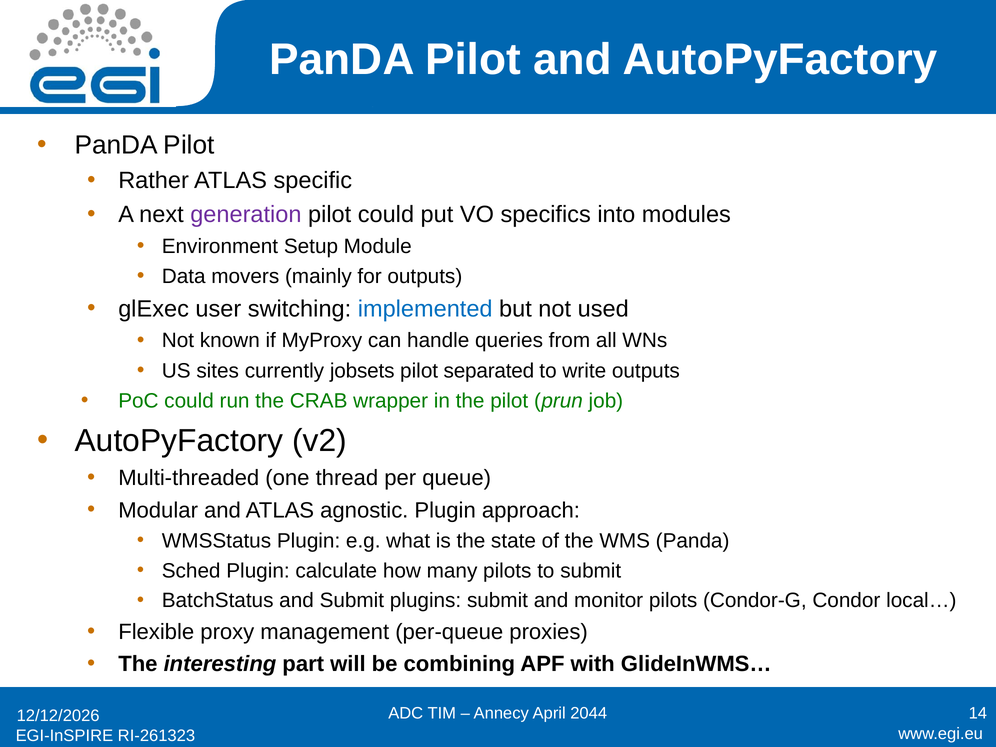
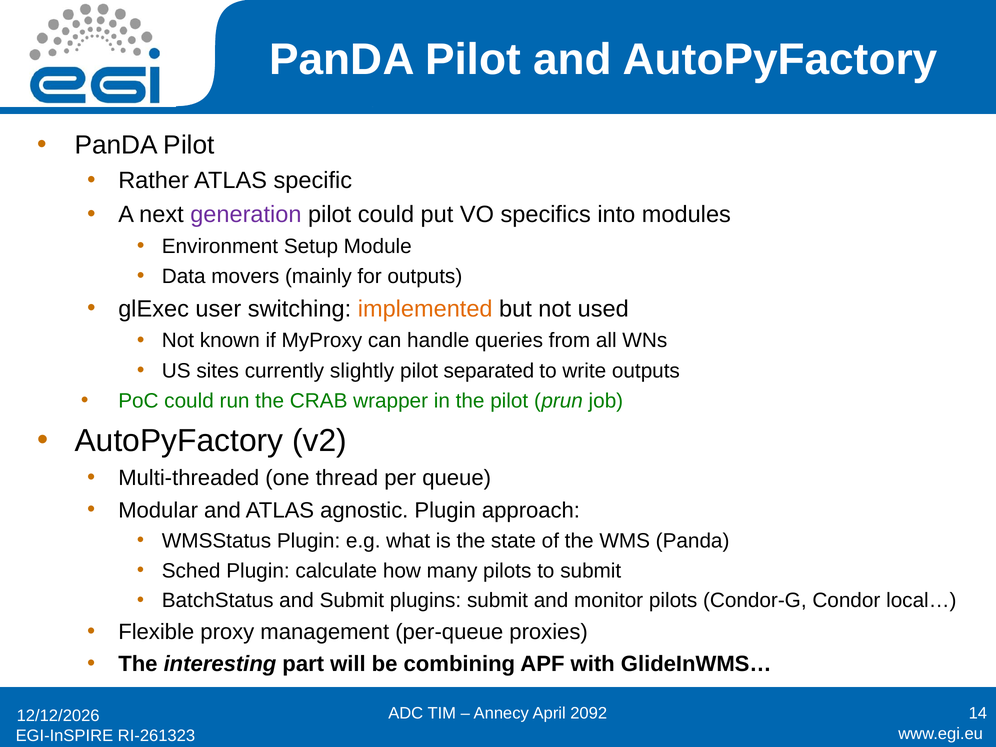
implemented colour: blue -> orange
jobsets: jobsets -> slightly
2044: 2044 -> 2092
